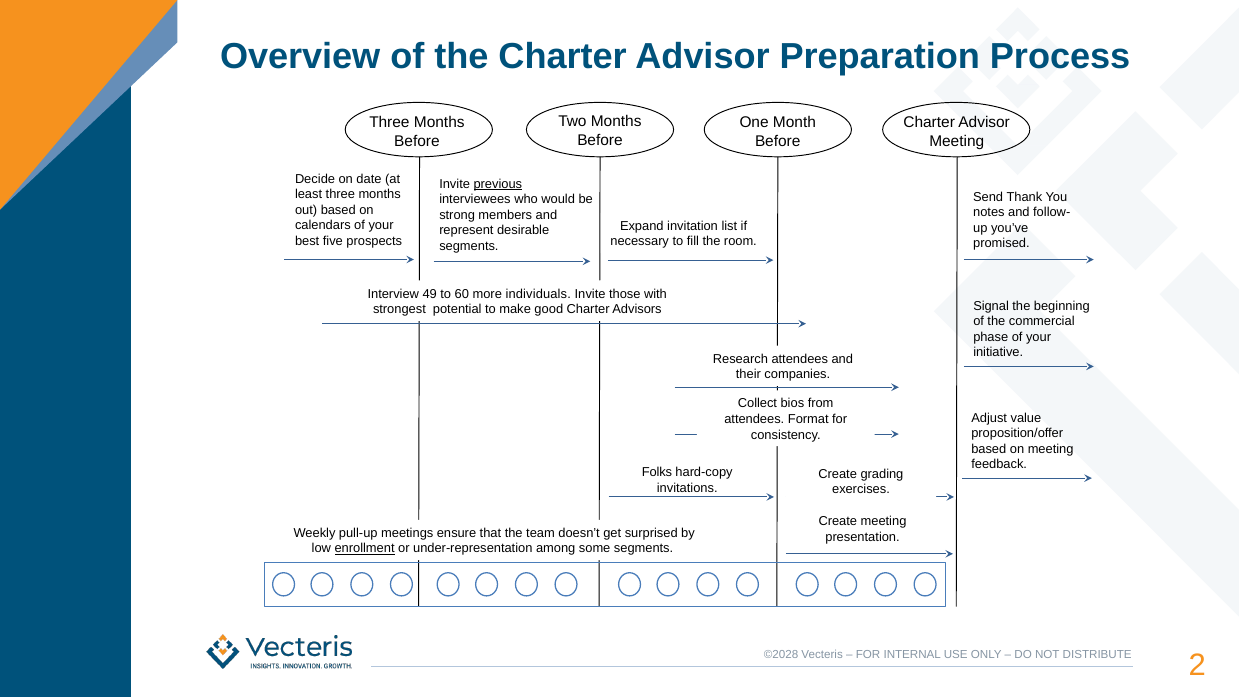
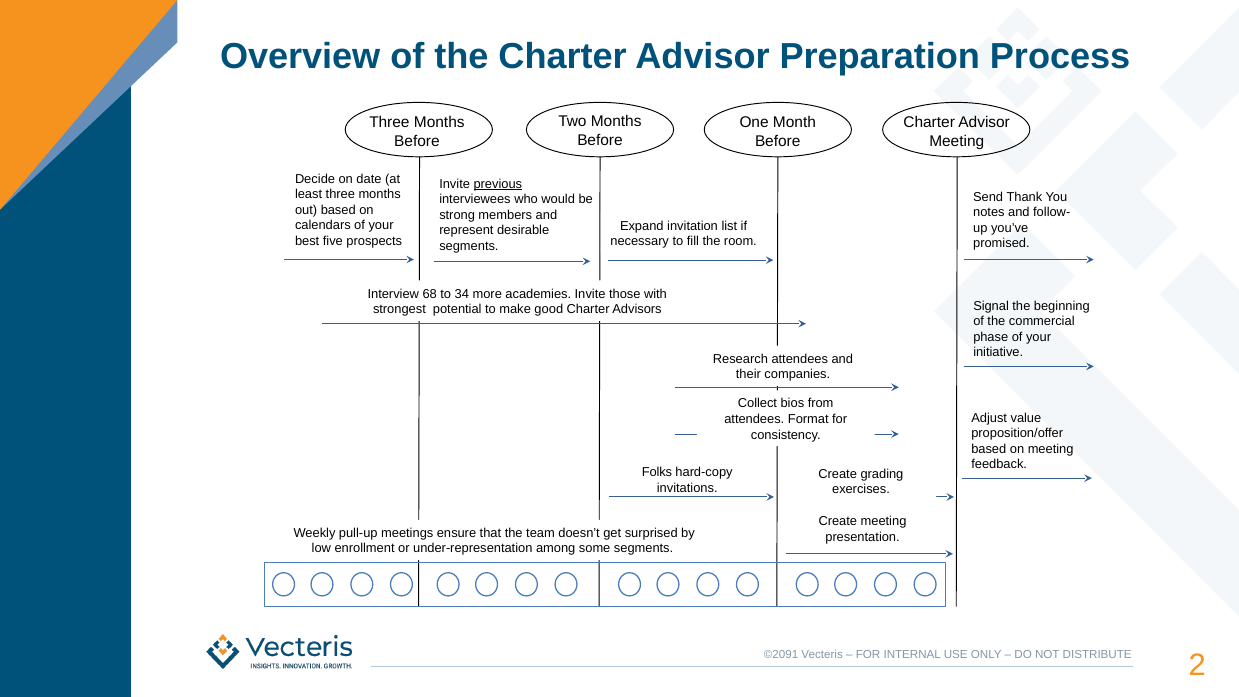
49: 49 -> 68
60: 60 -> 34
individuals: individuals -> academies
enrollment underline: present -> none
©2028: ©2028 -> ©2091
